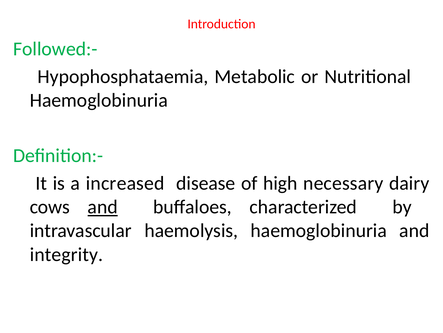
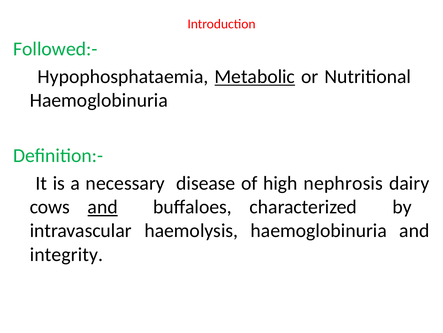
Metabolic underline: none -> present
increased: increased -> necessary
necessary: necessary -> nephrosis
